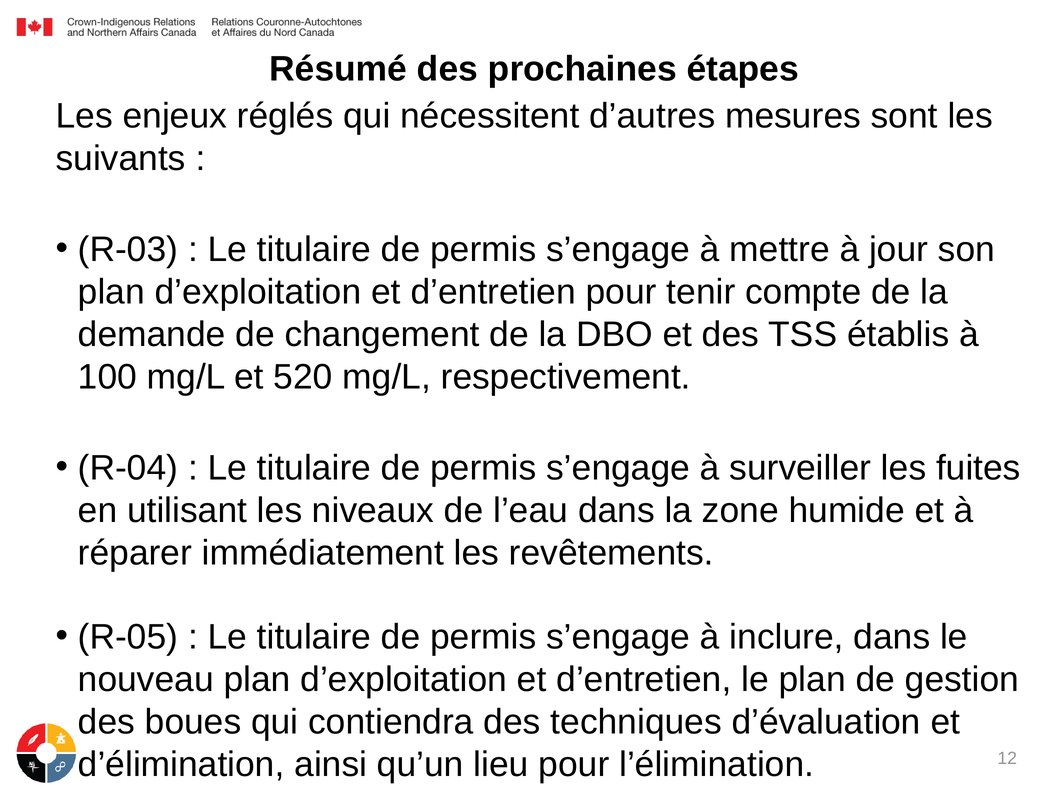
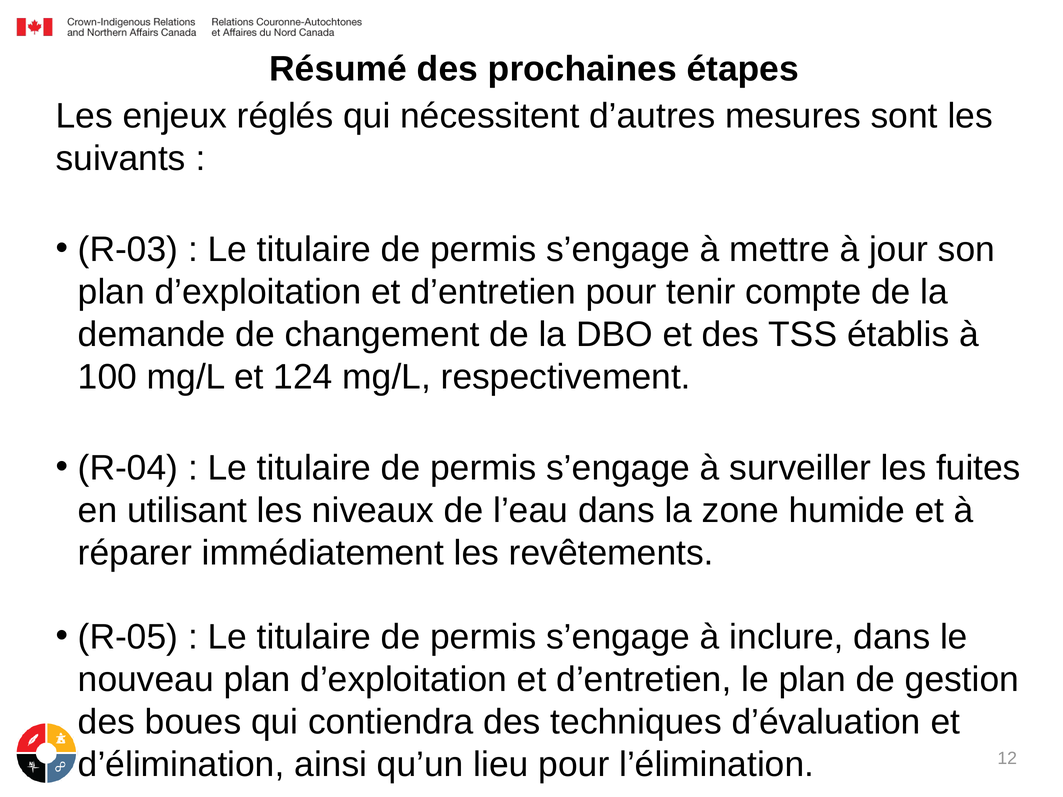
520: 520 -> 124
